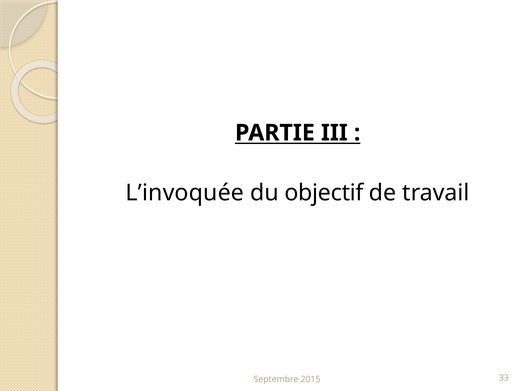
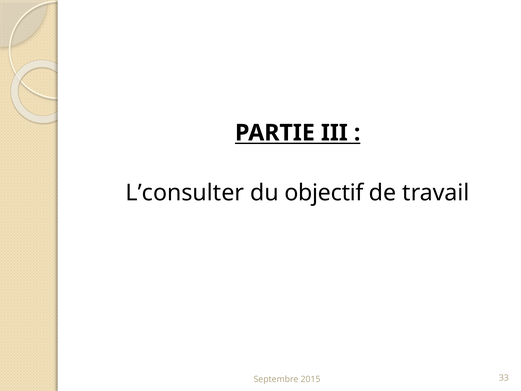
L’invoquée: L’invoquée -> L’consulter
